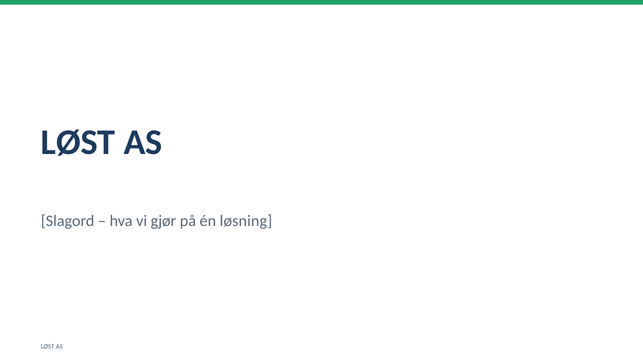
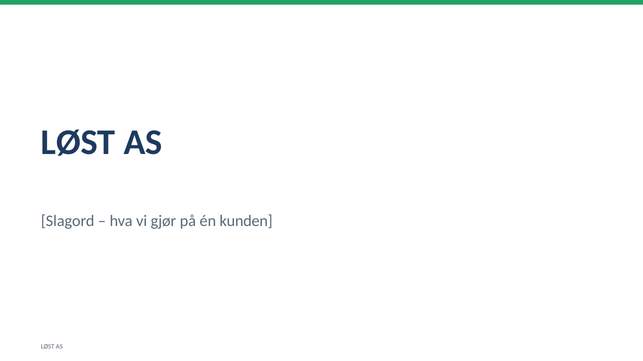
løsning: løsning -> kunden
